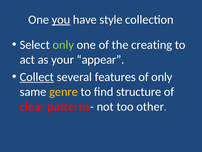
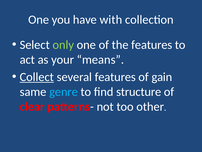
you underline: present -> none
style: style -> with
the creating: creating -> features
appear: appear -> means
of only: only -> gain
genre colour: yellow -> light blue
